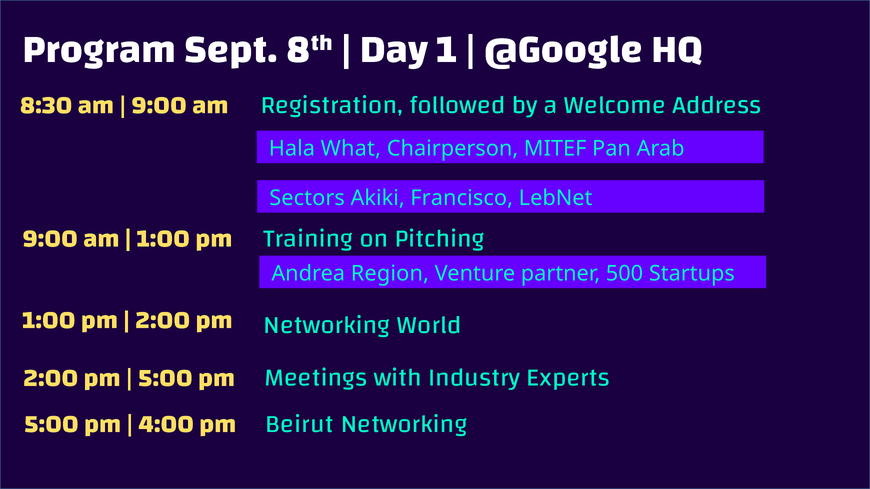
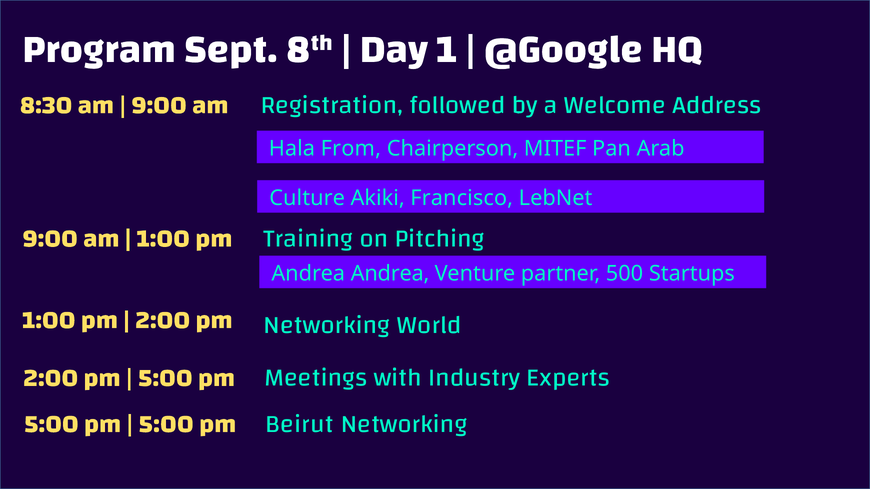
What: What -> From
Sectors: Sectors -> Culture
Andrea Region: Region -> Andrea
4:00 at (166, 424): 4:00 -> 5:00
